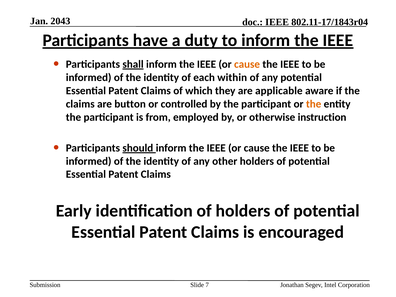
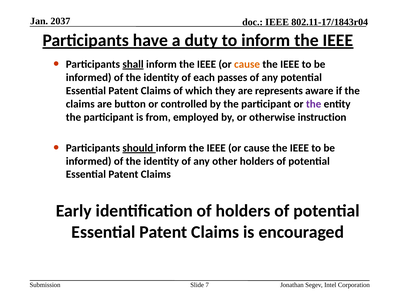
2043: 2043 -> 2037
within: within -> passes
applicable: applicable -> represents
the at (314, 104) colour: orange -> purple
